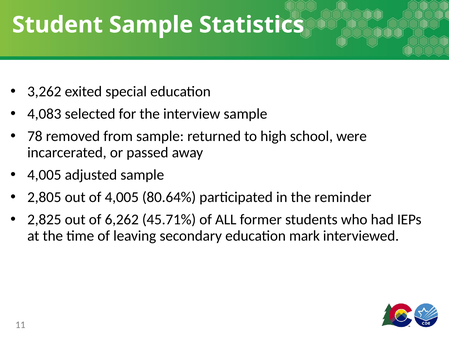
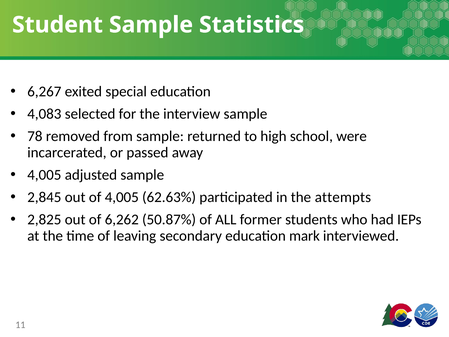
3,262: 3,262 -> 6,267
2,805: 2,805 -> 2,845
80.64%: 80.64% -> 62.63%
reminder: reminder -> attempts
45.71%: 45.71% -> 50.87%
